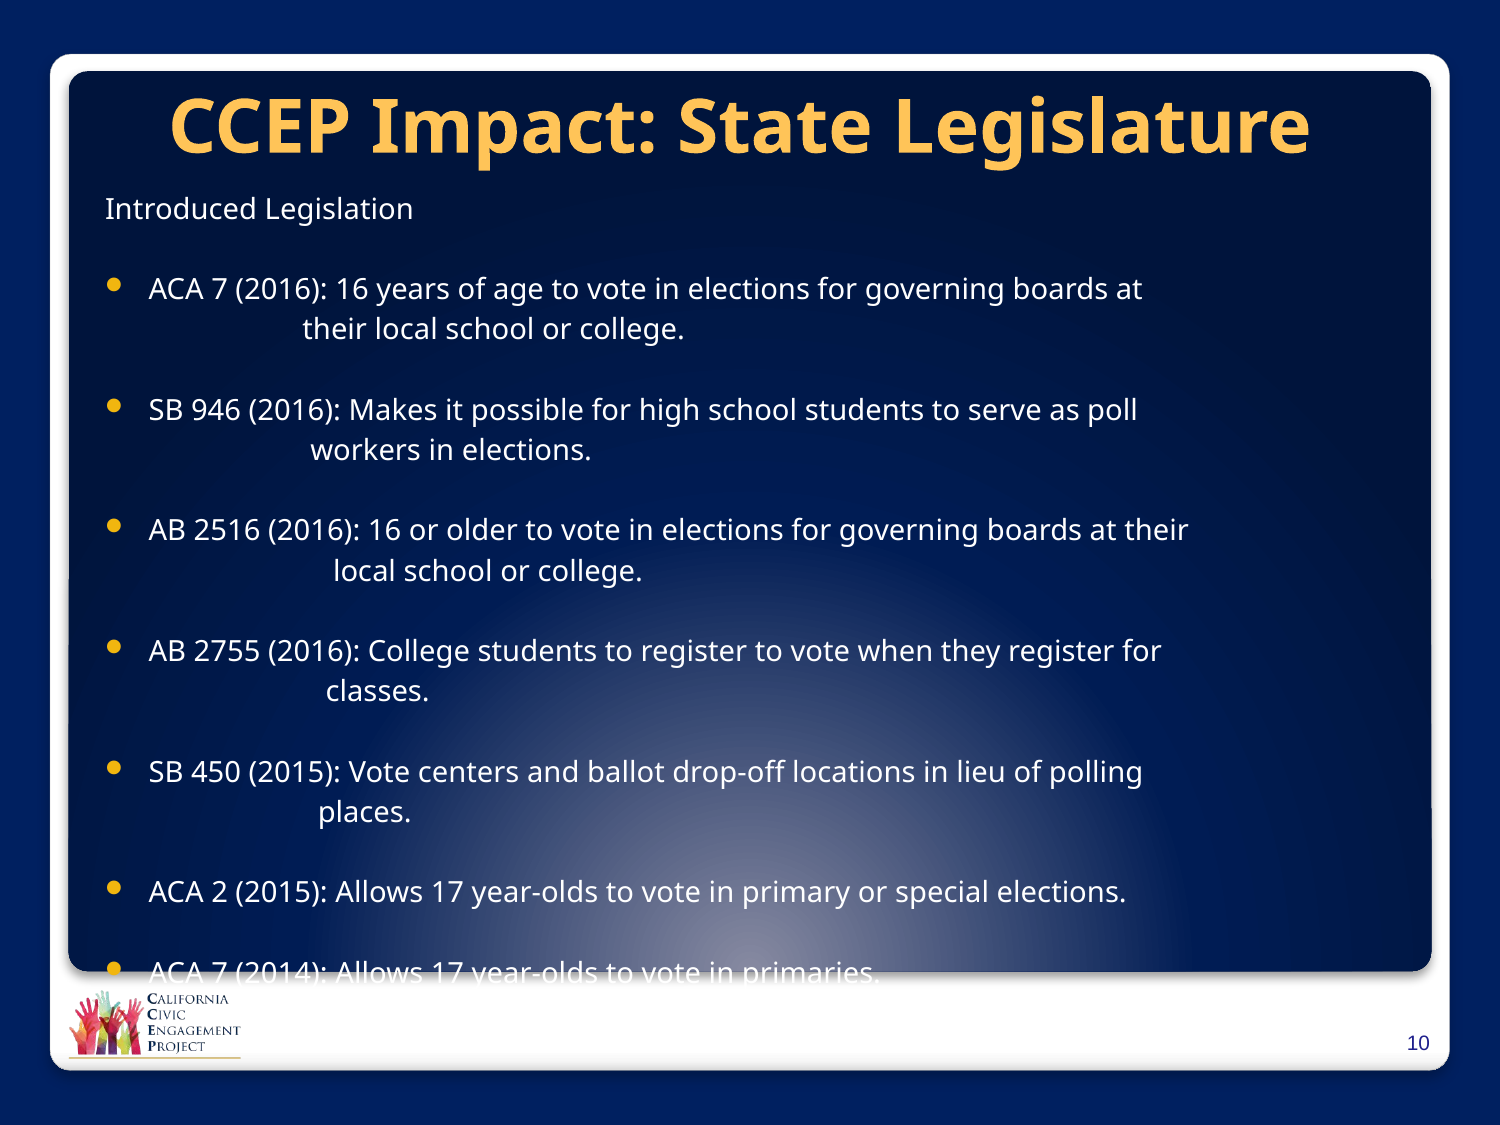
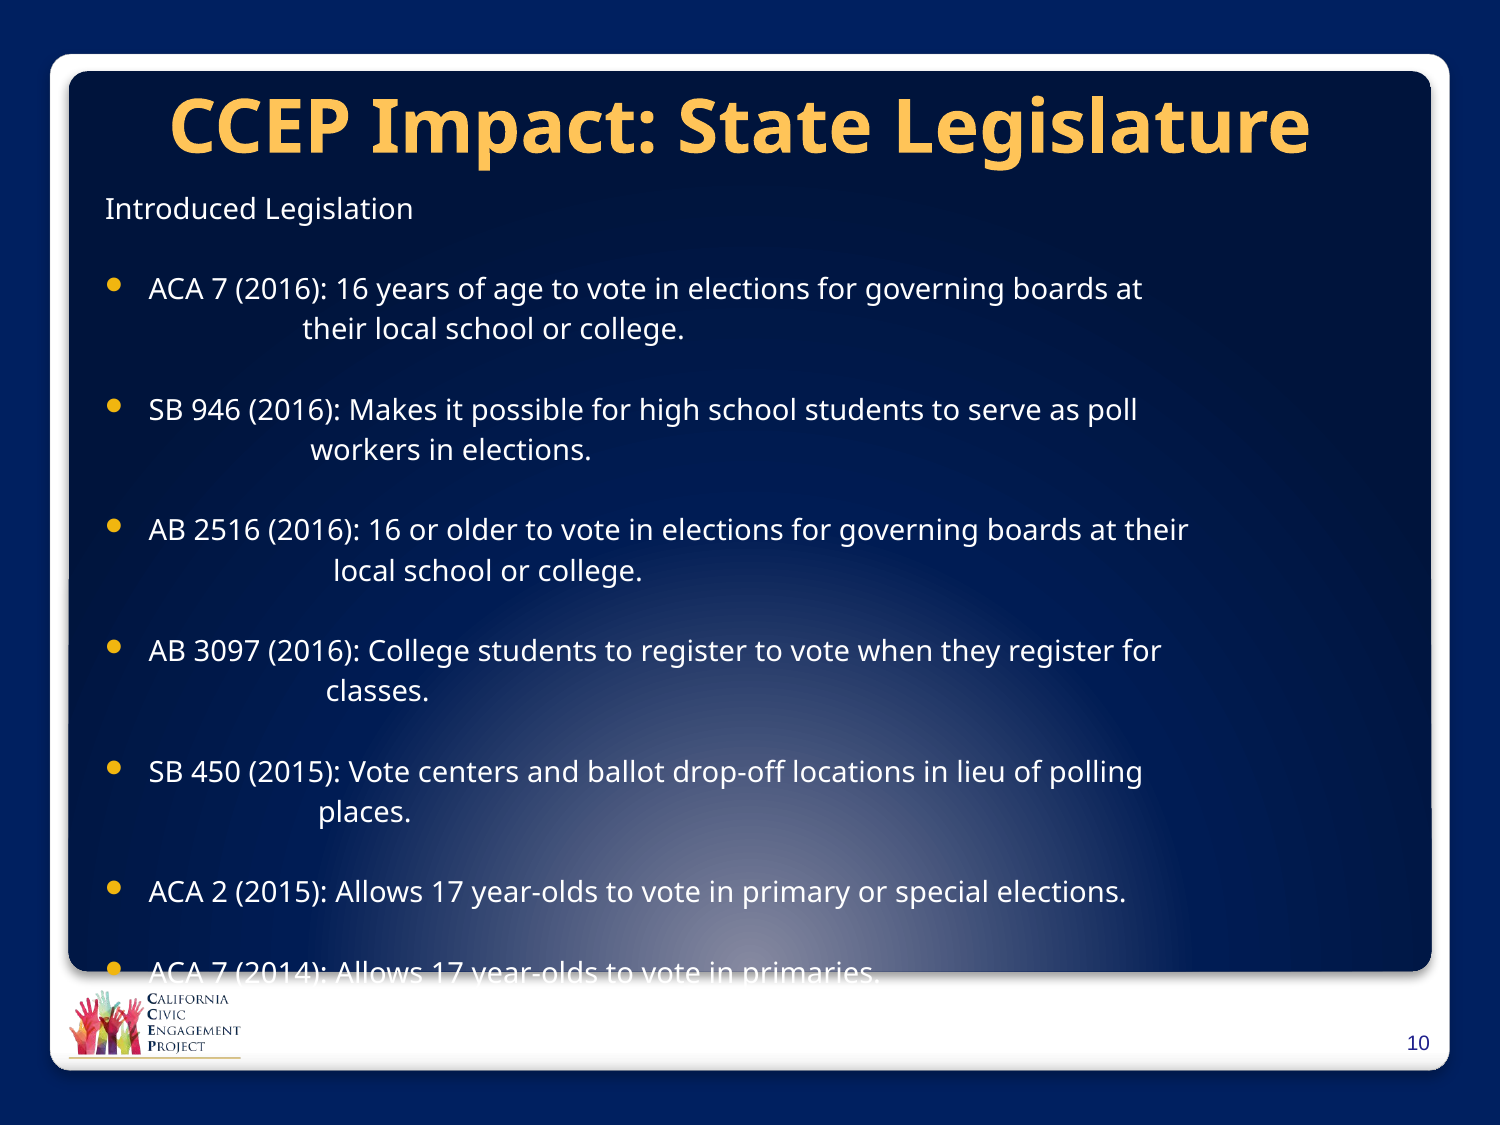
2755: 2755 -> 3097
